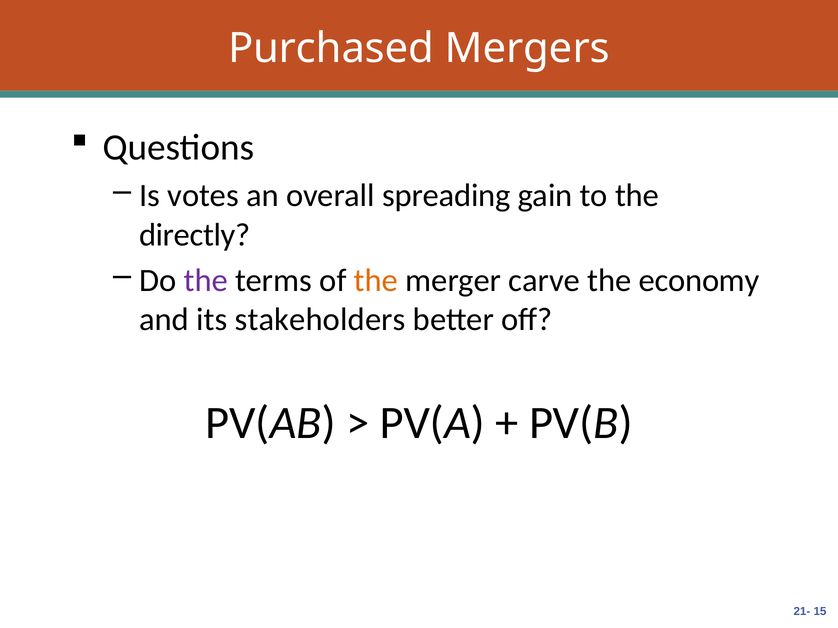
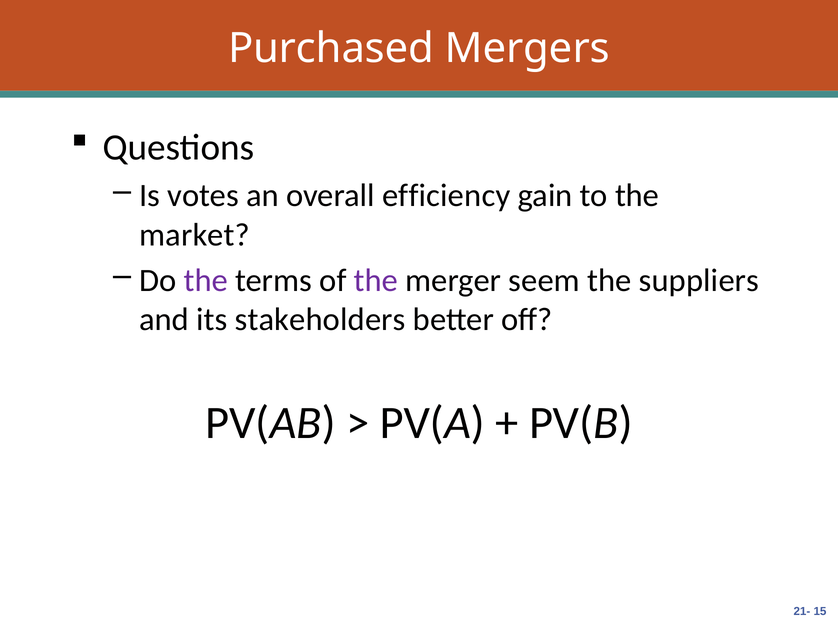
spreading: spreading -> efficiency
directly: directly -> market
the at (376, 281) colour: orange -> purple
carve: carve -> seem
economy: economy -> suppliers
